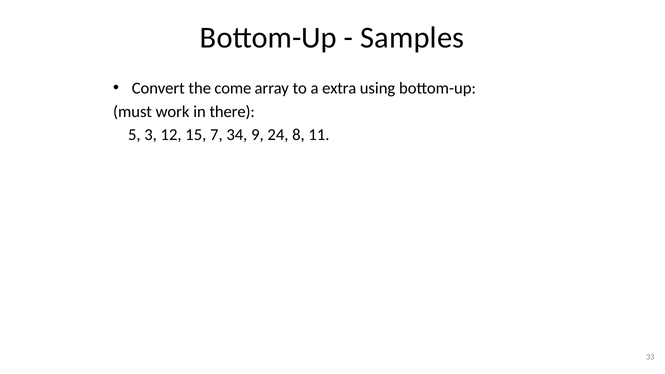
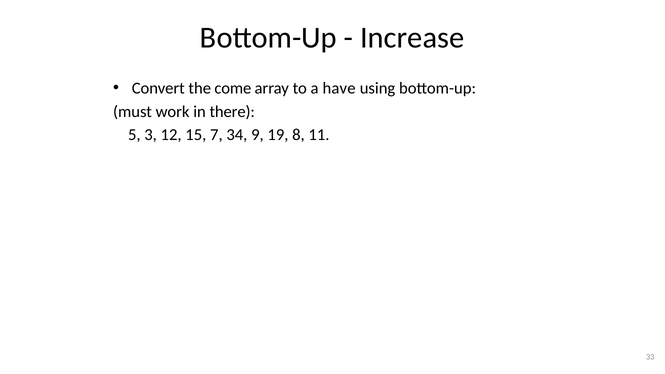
Samples: Samples -> Increase
extra: extra -> have
24: 24 -> 19
